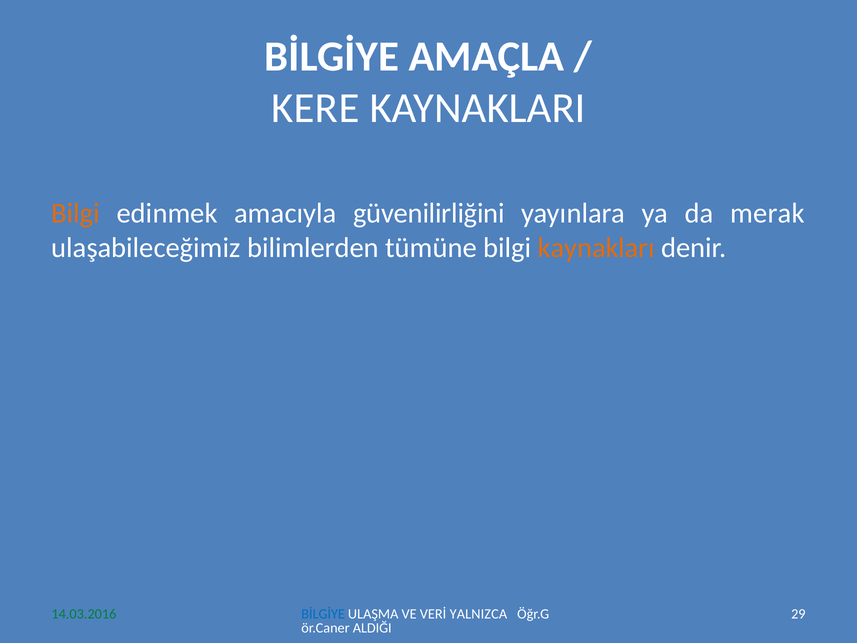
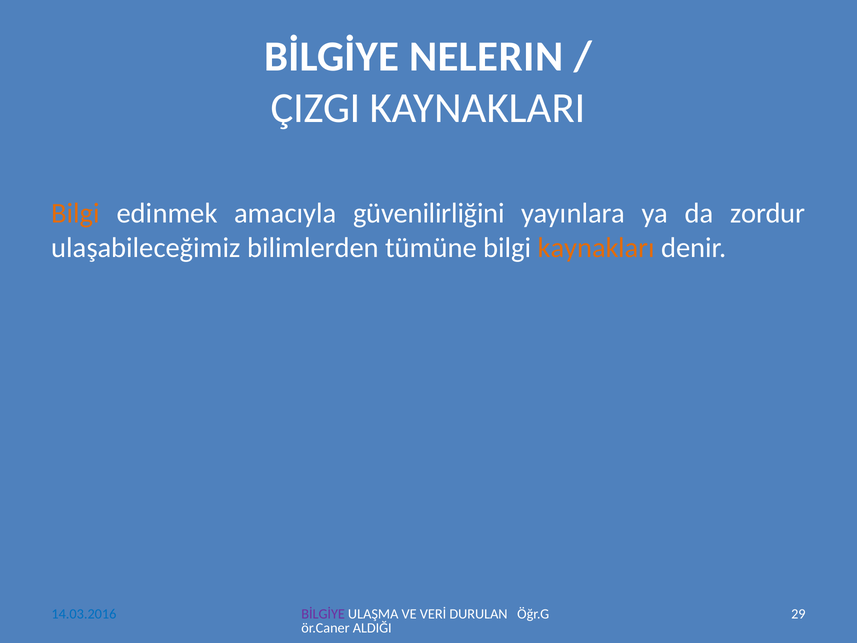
AMAÇLA: AMAÇLA -> NELERIN
KERE: KERE -> ÇIZGI
merak: merak -> zordur
BİLGİYE at (323, 614) colour: blue -> purple
YALNIZCA: YALNIZCA -> DURULAN
14.03.2016 colour: green -> blue
